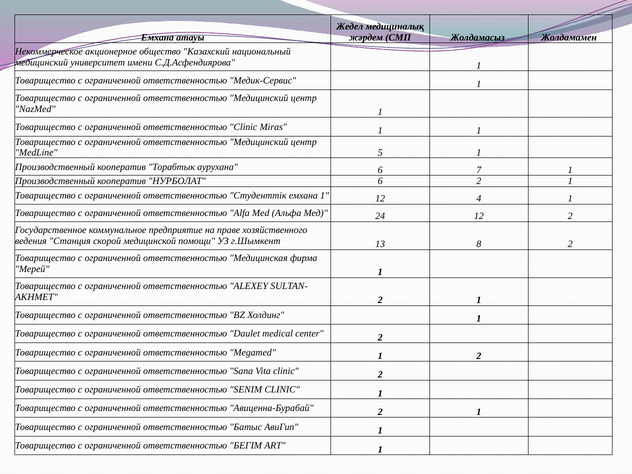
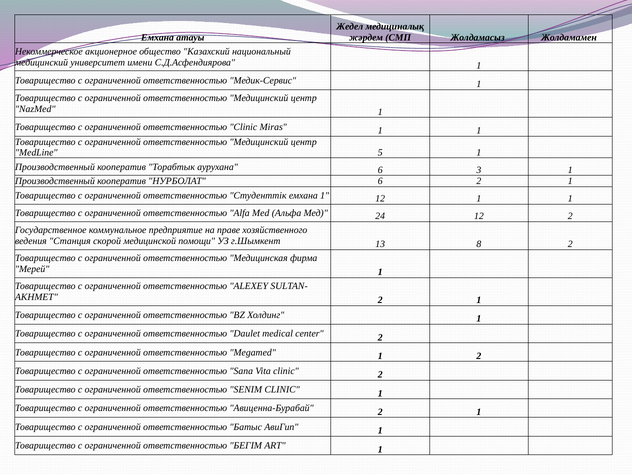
7: 7 -> 3
12 4: 4 -> 1
